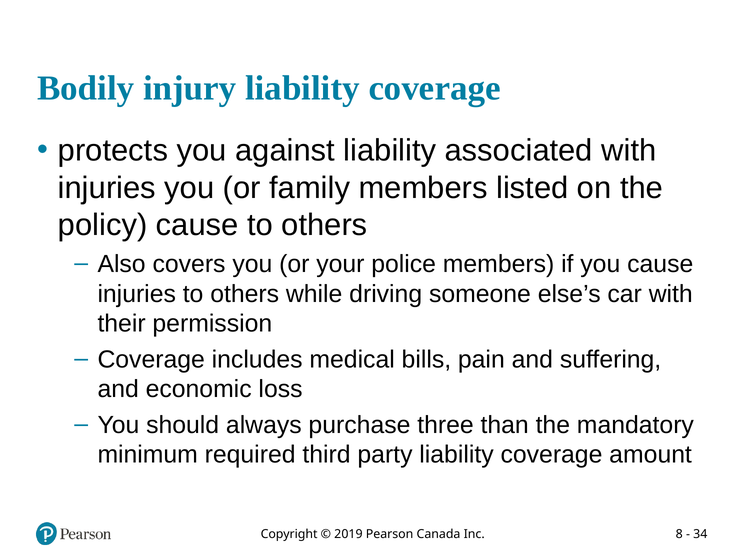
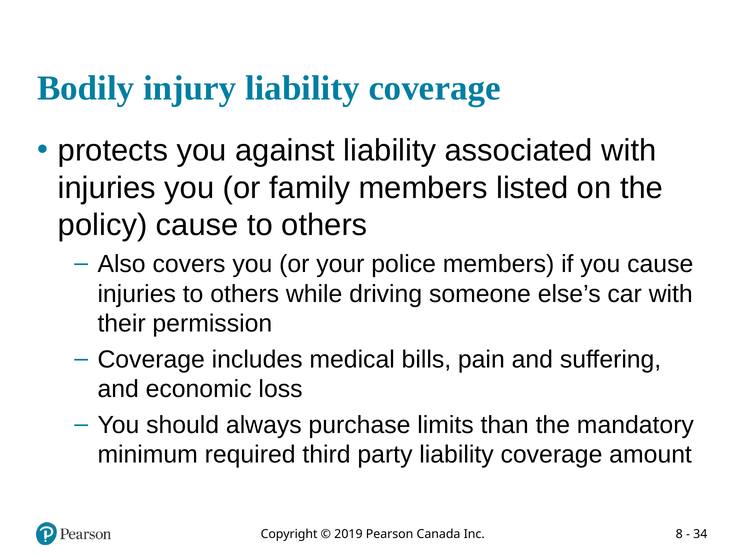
three: three -> limits
